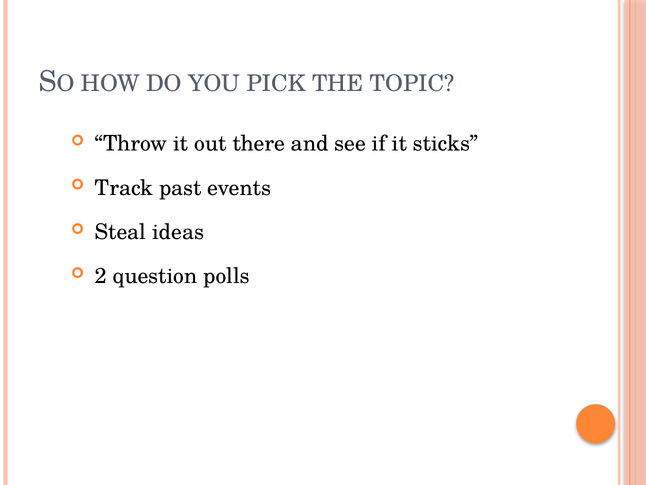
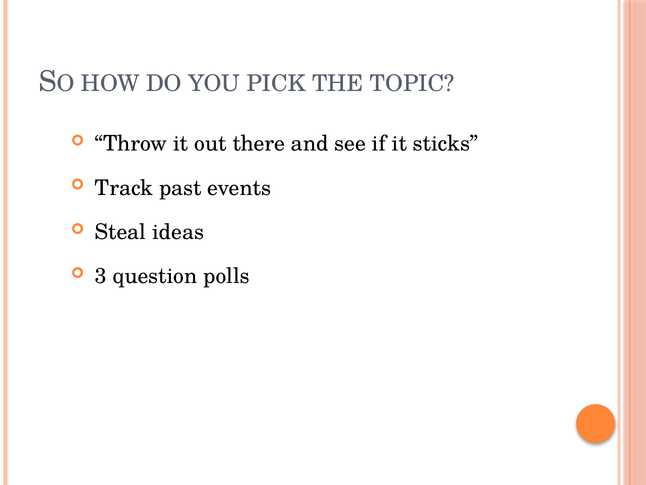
2: 2 -> 3
